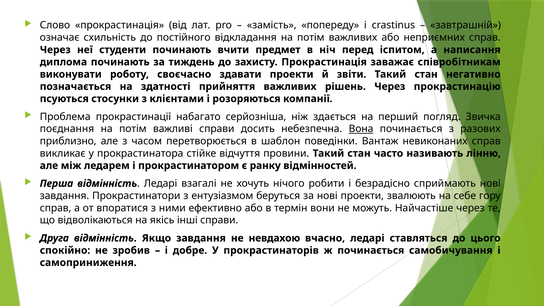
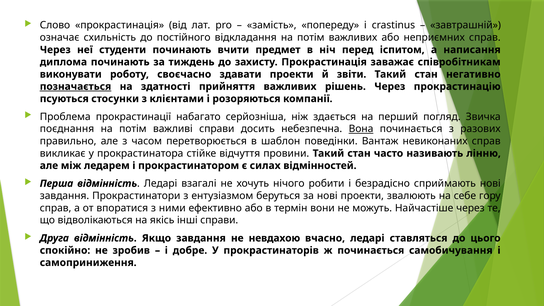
позначається underline: none -> present
приблизно: приблизно -> правильно
ранку: ранку -> силах
